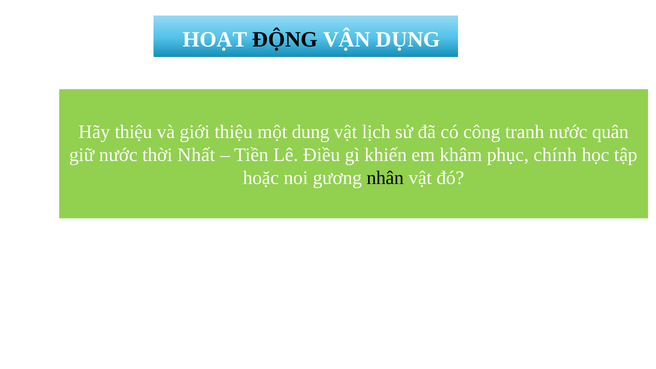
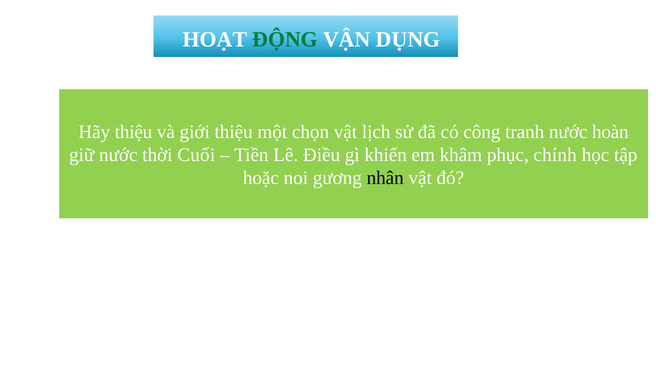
ĐỘNG colour: black -> green
dung: dung -> chọn
quân: quân -> hoàn
Nhất: Nhất -> Cuối
